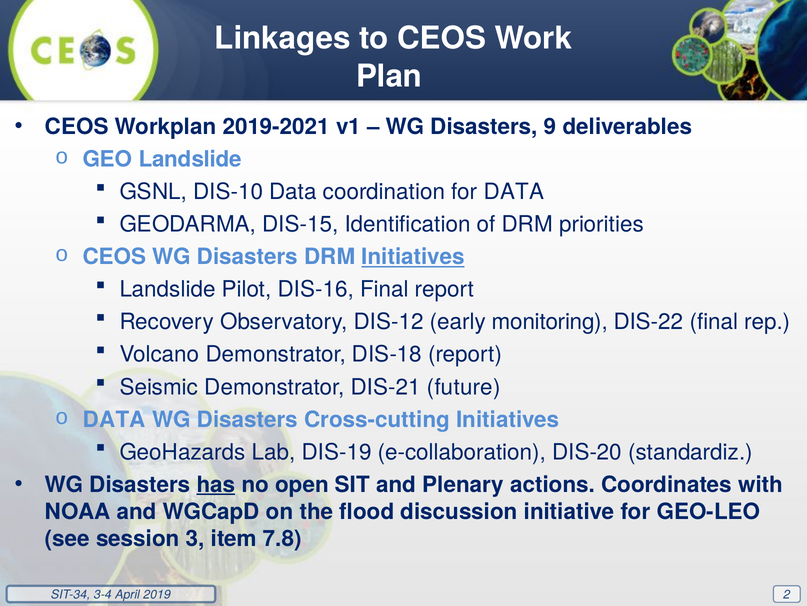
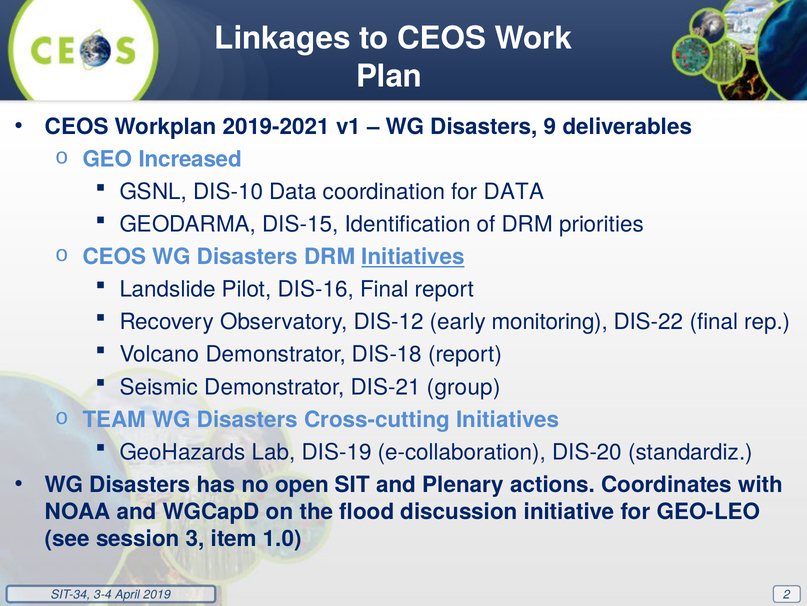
GEO Landslide: Landslide -> Increased
future: future -> group
DATA at (114, 419): DATA -> TEAM
has underline: present -> none
7.8: 7.8 -> 1.0
